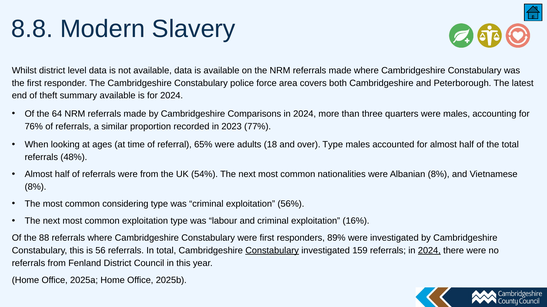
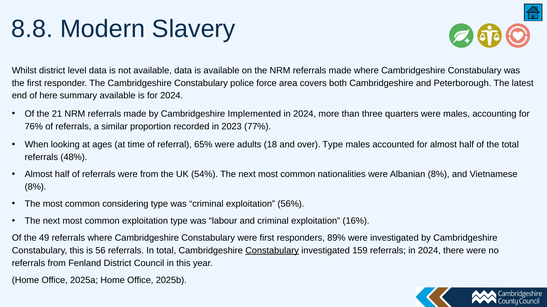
theft: theft -> here
64: 64 -> 21
Comparisons: Comparisons -> Implemented
88: 88 -> 49
2024 at (429, 251) underline: present -> none
